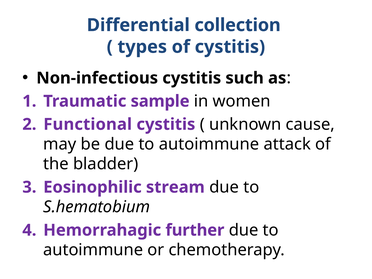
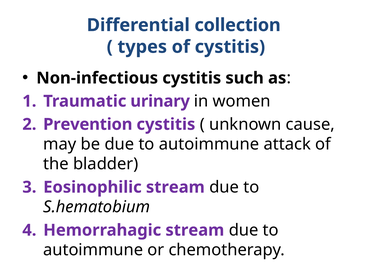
sample: sample -> urinary
Functional: Functional -> Prevention
Hemorrahagic further: further -> stream
